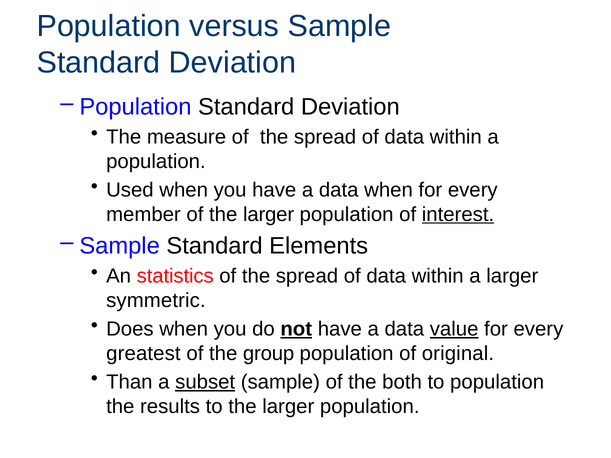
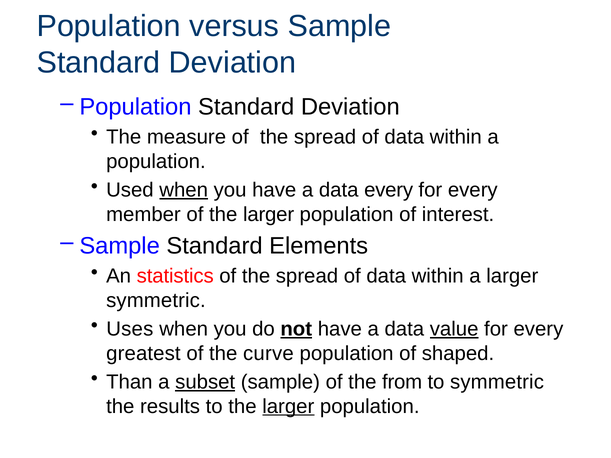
when at (184, 190) underline: none -> present
data when: when -> every
interest underline: present -> none
Does: Does -> Uses
group: group -> curve
original: original -> shaped
both: both -> from
to population: population -> symmetric
larger at (288, 407) underline: none -> present
